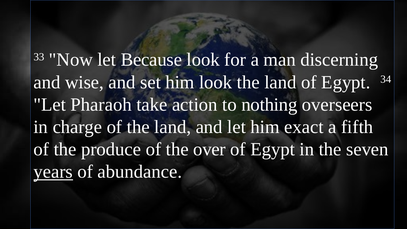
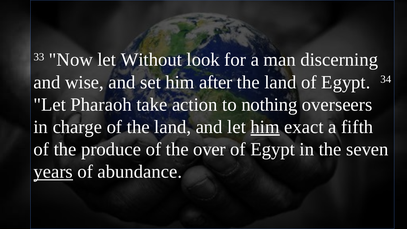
Because: Because -> Without
him look: look -> after
him at (265, 127) underline: none -> present
